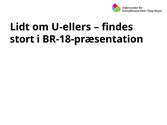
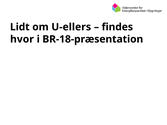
stort: stort -> hvor
